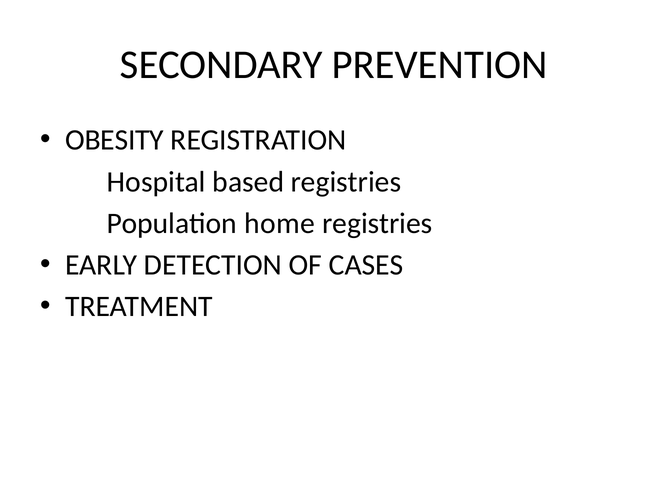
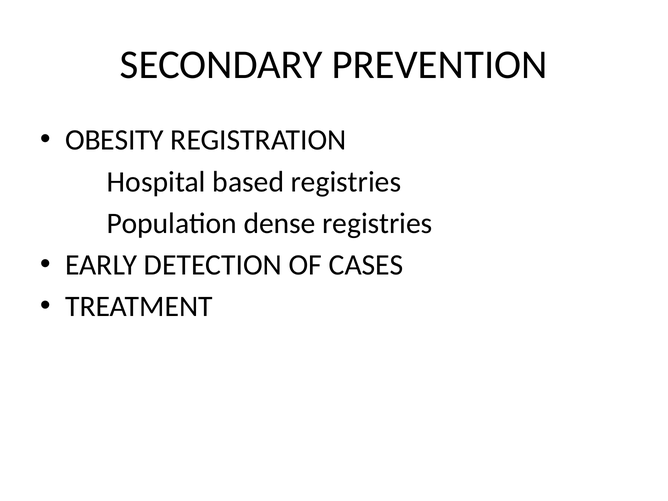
home: home -> dense
